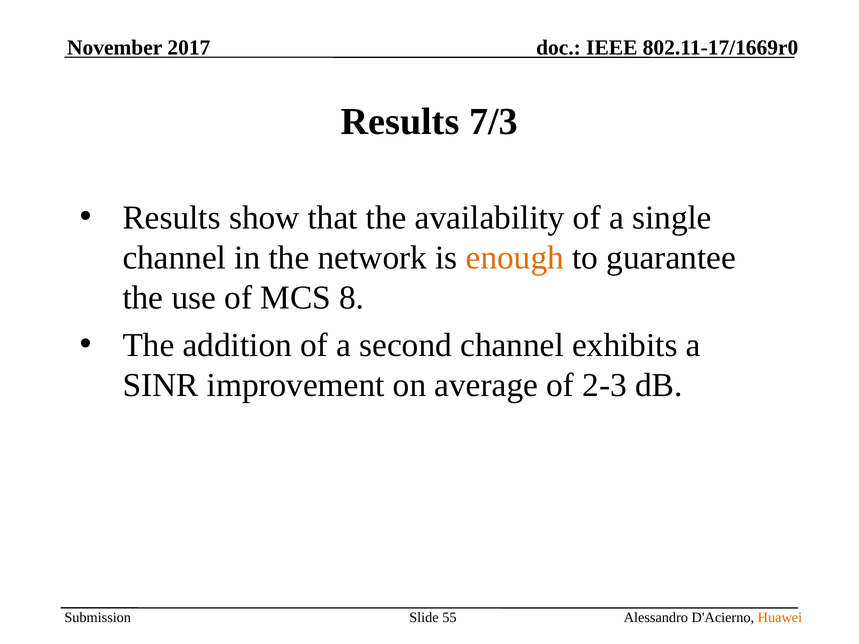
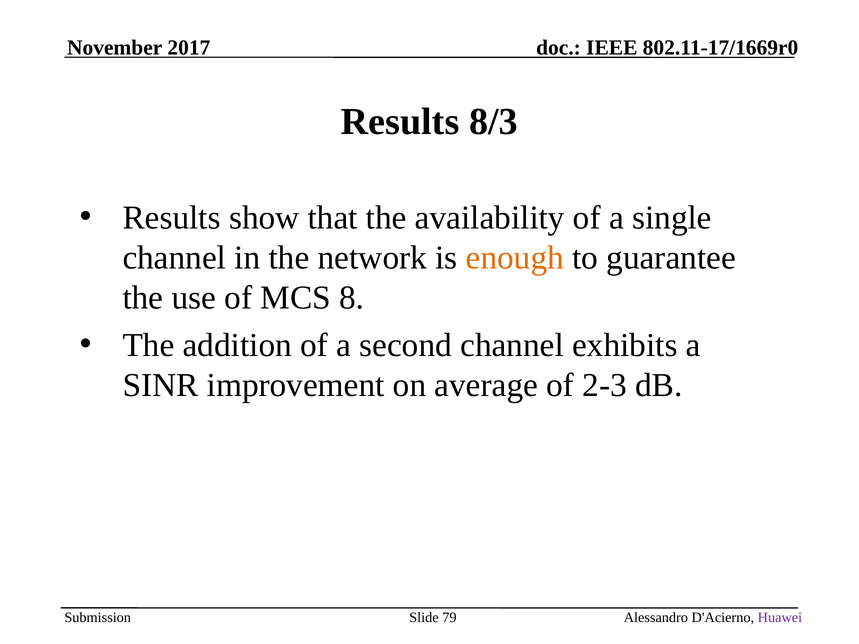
7/3: 7/3 -> 8/3
55: 55 -> 79
Huawei colour: orange -> purple
